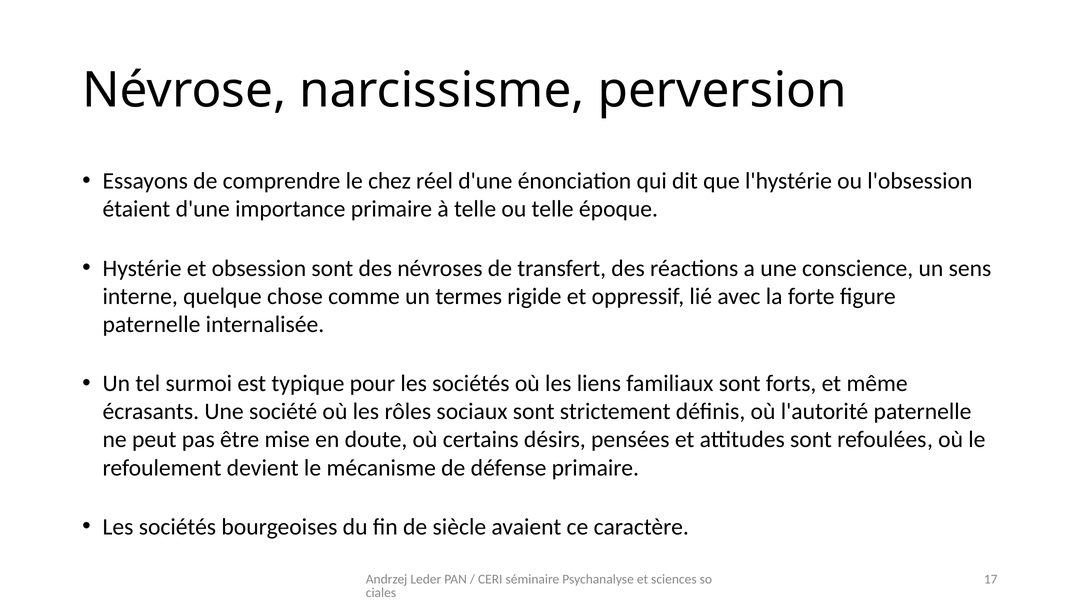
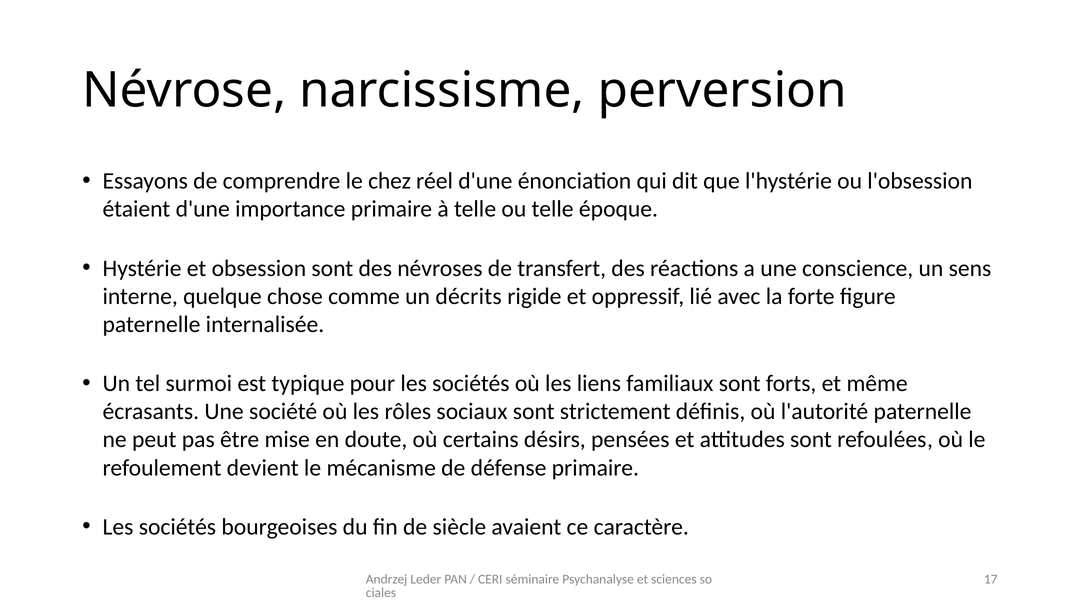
termes: termes -> décrits
